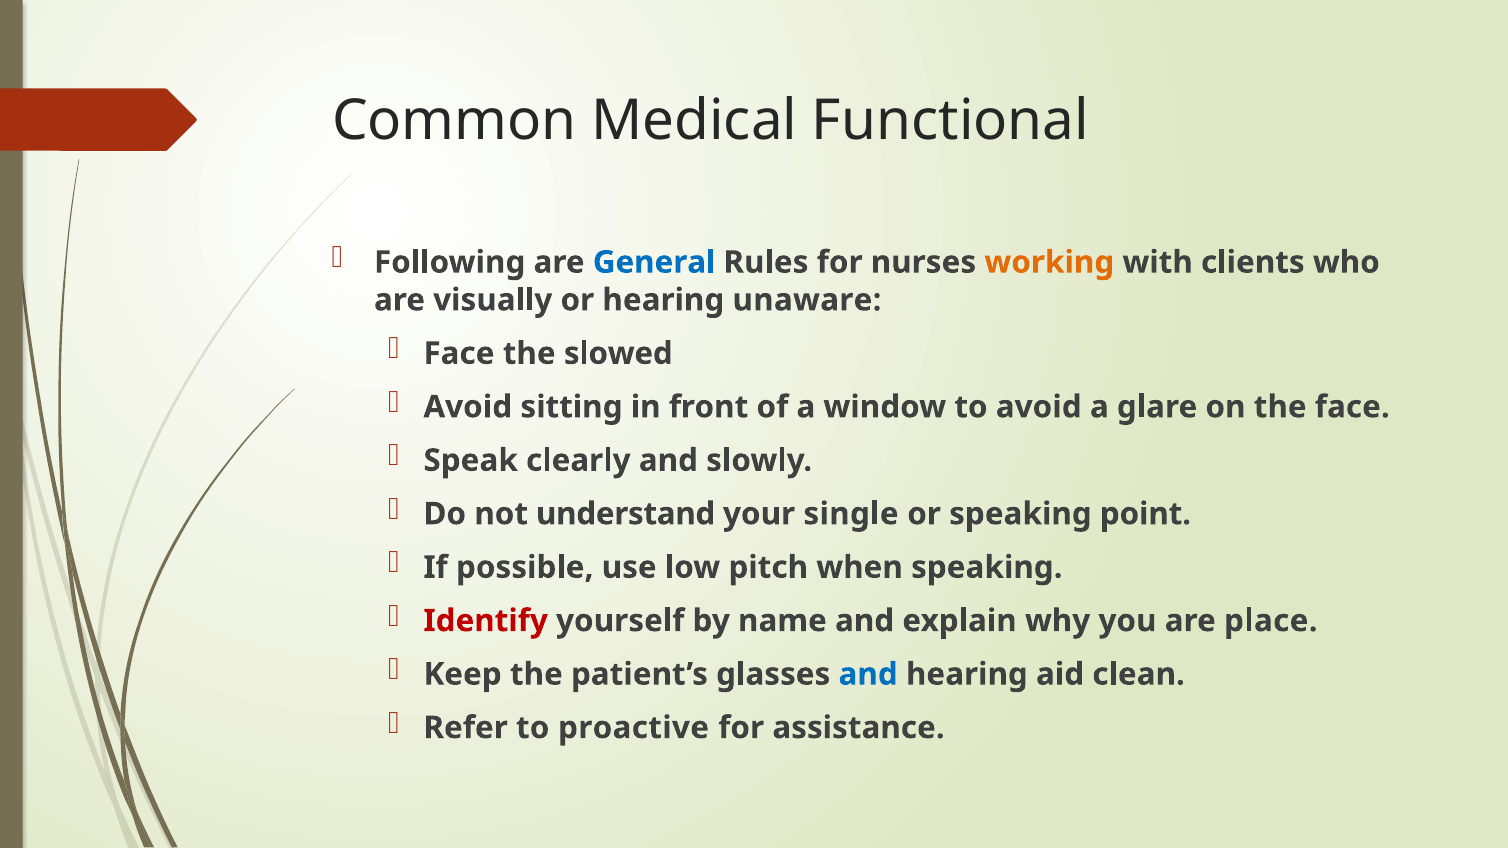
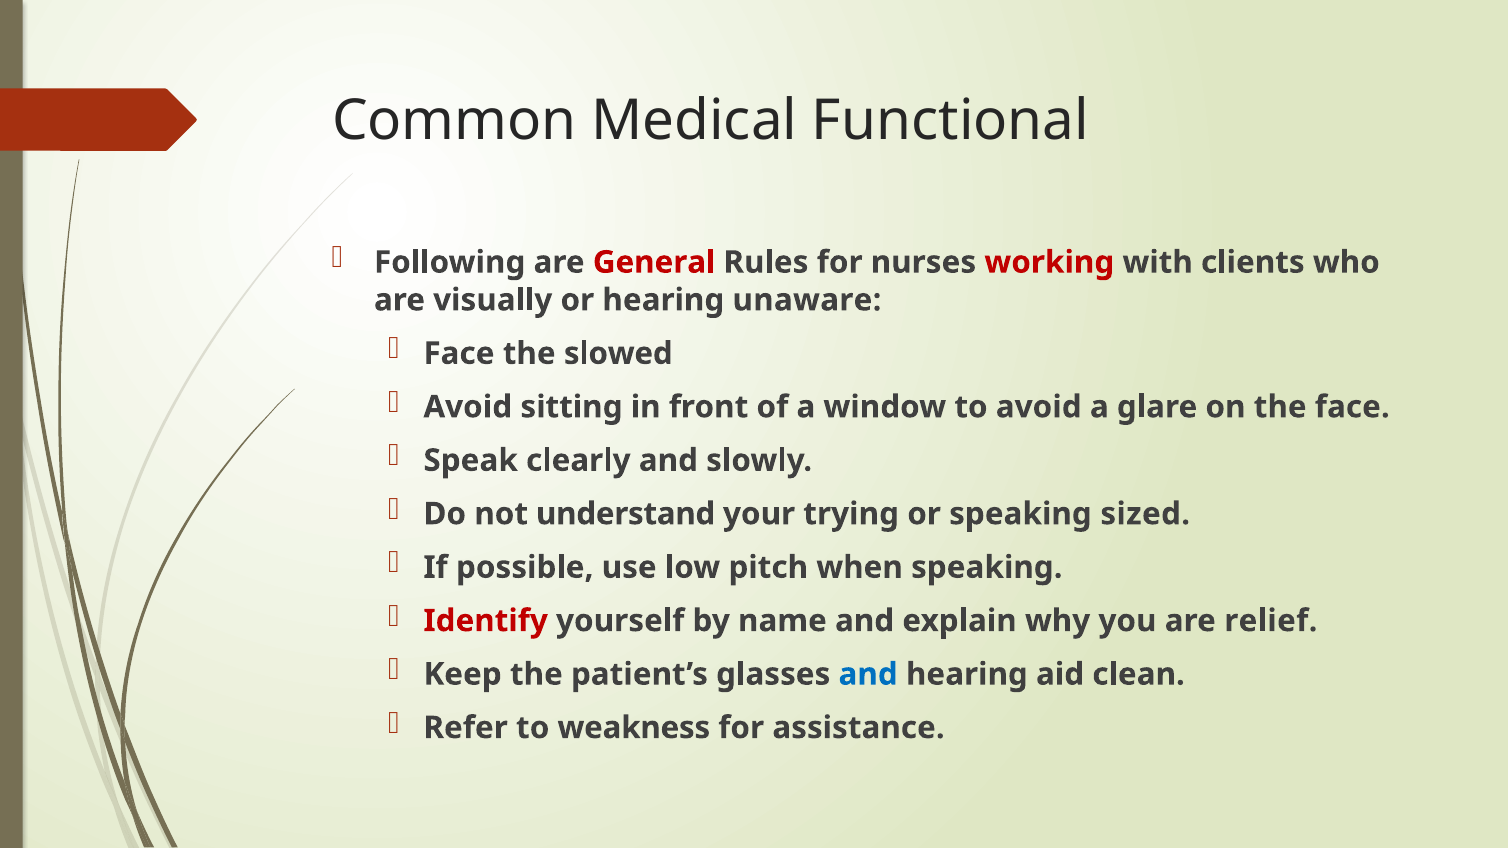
General colour: blue -> red
working colour: orange -> red
single: single -> trying
point: point -> sized
place: place -> relief
proactive: proactive -> weakness
